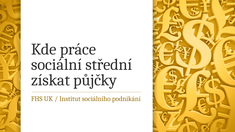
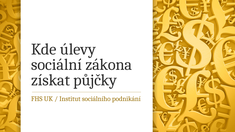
práce: práce -> úlevy
střední: střední -> zákona
